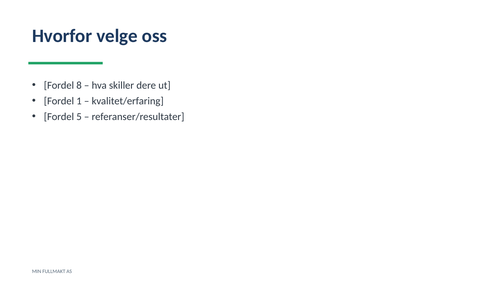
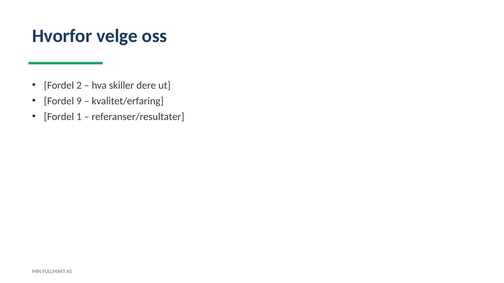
8: 8 -> 2
1: 1 -> 9
5: 5 -> 1
